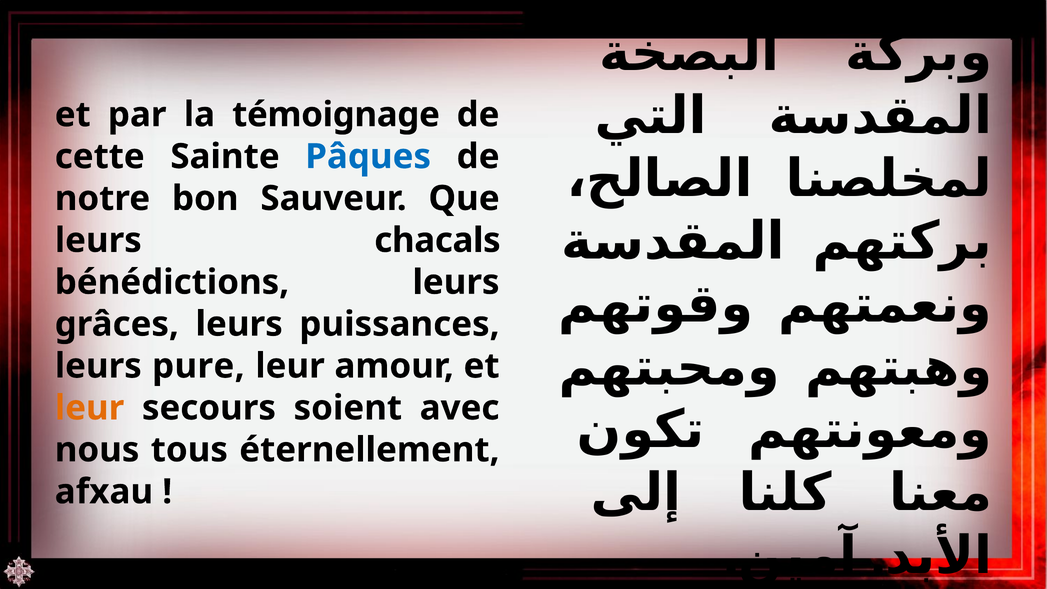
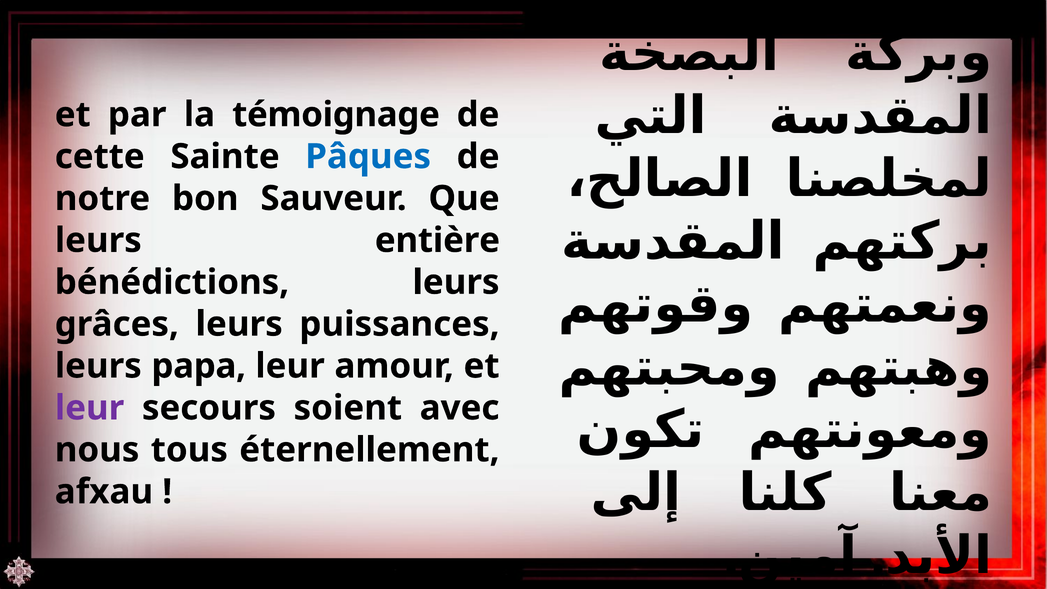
chacals: chacals -> entière
pure: pure -> papa
leur at (90, 408) colour: orange -> purple
